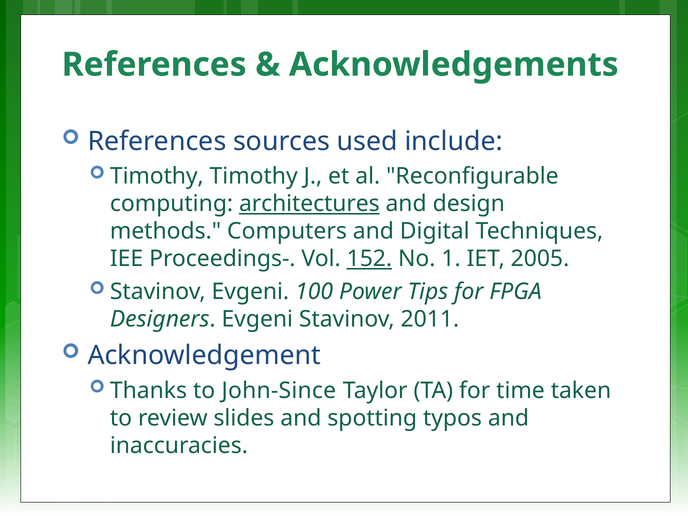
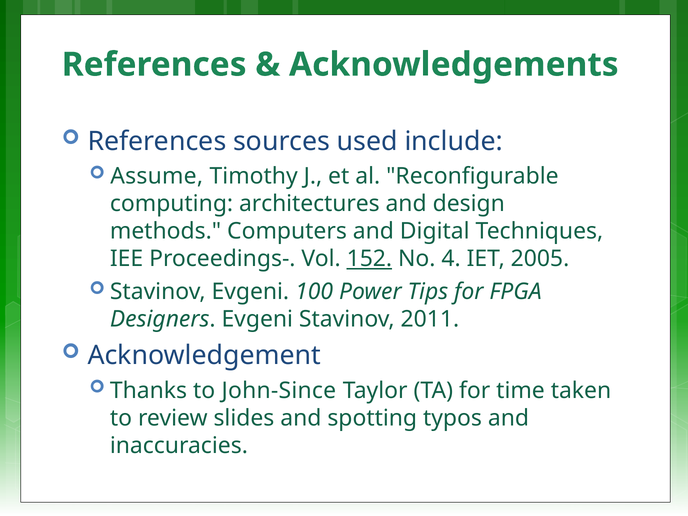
Timothy at (157, 176): Timothy -> Assume
architectures underline: present -> none
1: 1 -> 4
